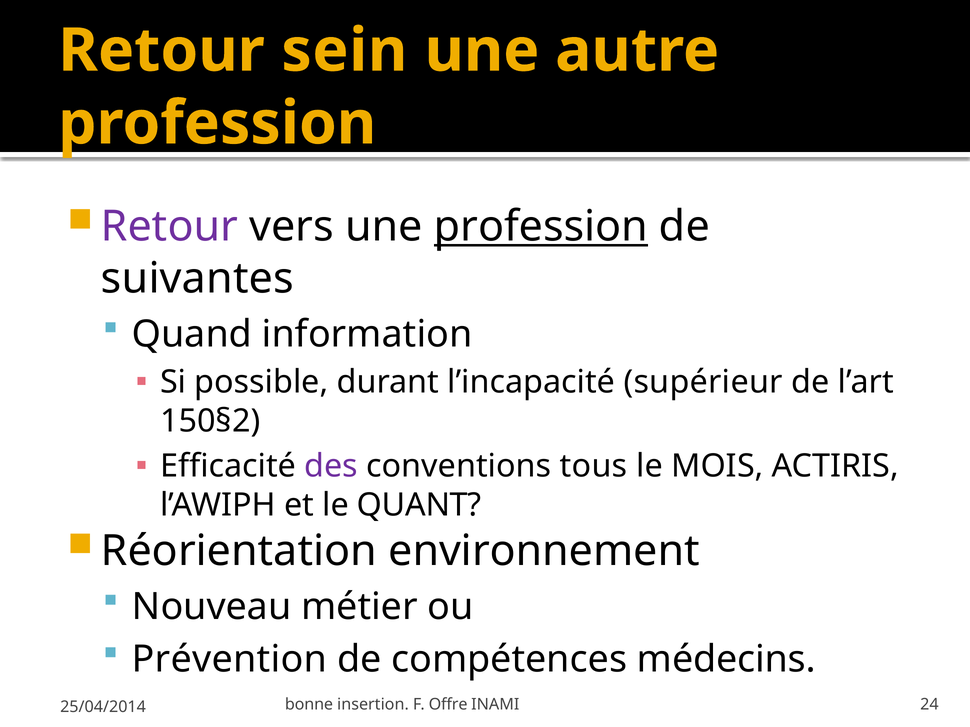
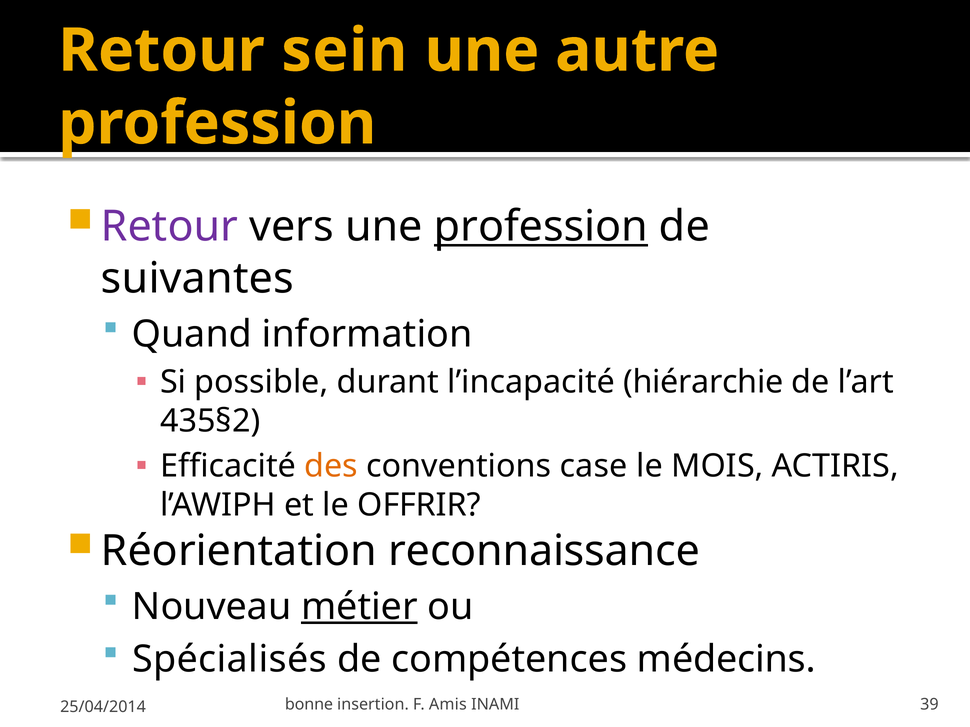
supérieur: supérieur -> hiérarchie
150§2: 150§2 -> 435§2
des colour: purple -> orange
tous: tous -> case
QUANT: QUANT -> OFFRIR
environnement: environnement -> reconnaissance
métier underline: none -> present
Prévention: Prévention -> Spécialisés
Offre: Offre -> Amis
24: 24 -> 39
